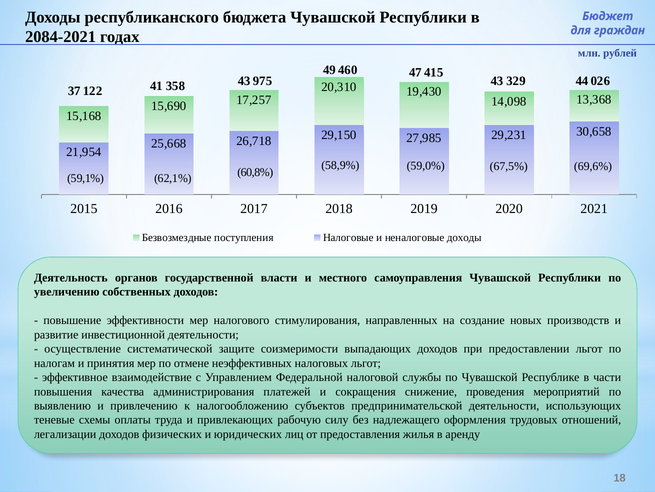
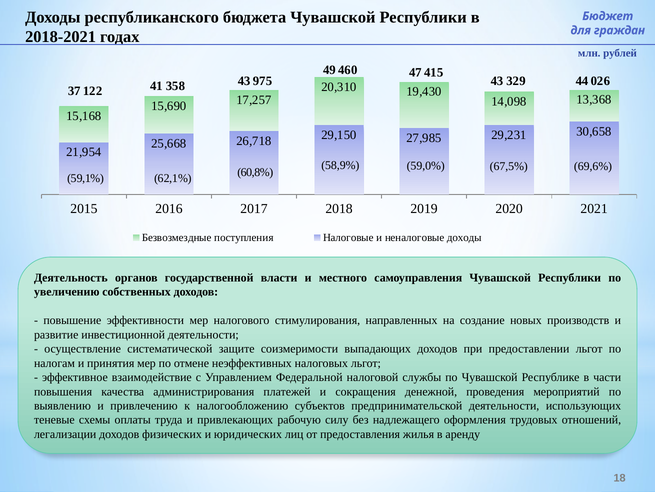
2084-2021: 2084-2021 -> 2018-2021
снижение: снижение -> денежной
